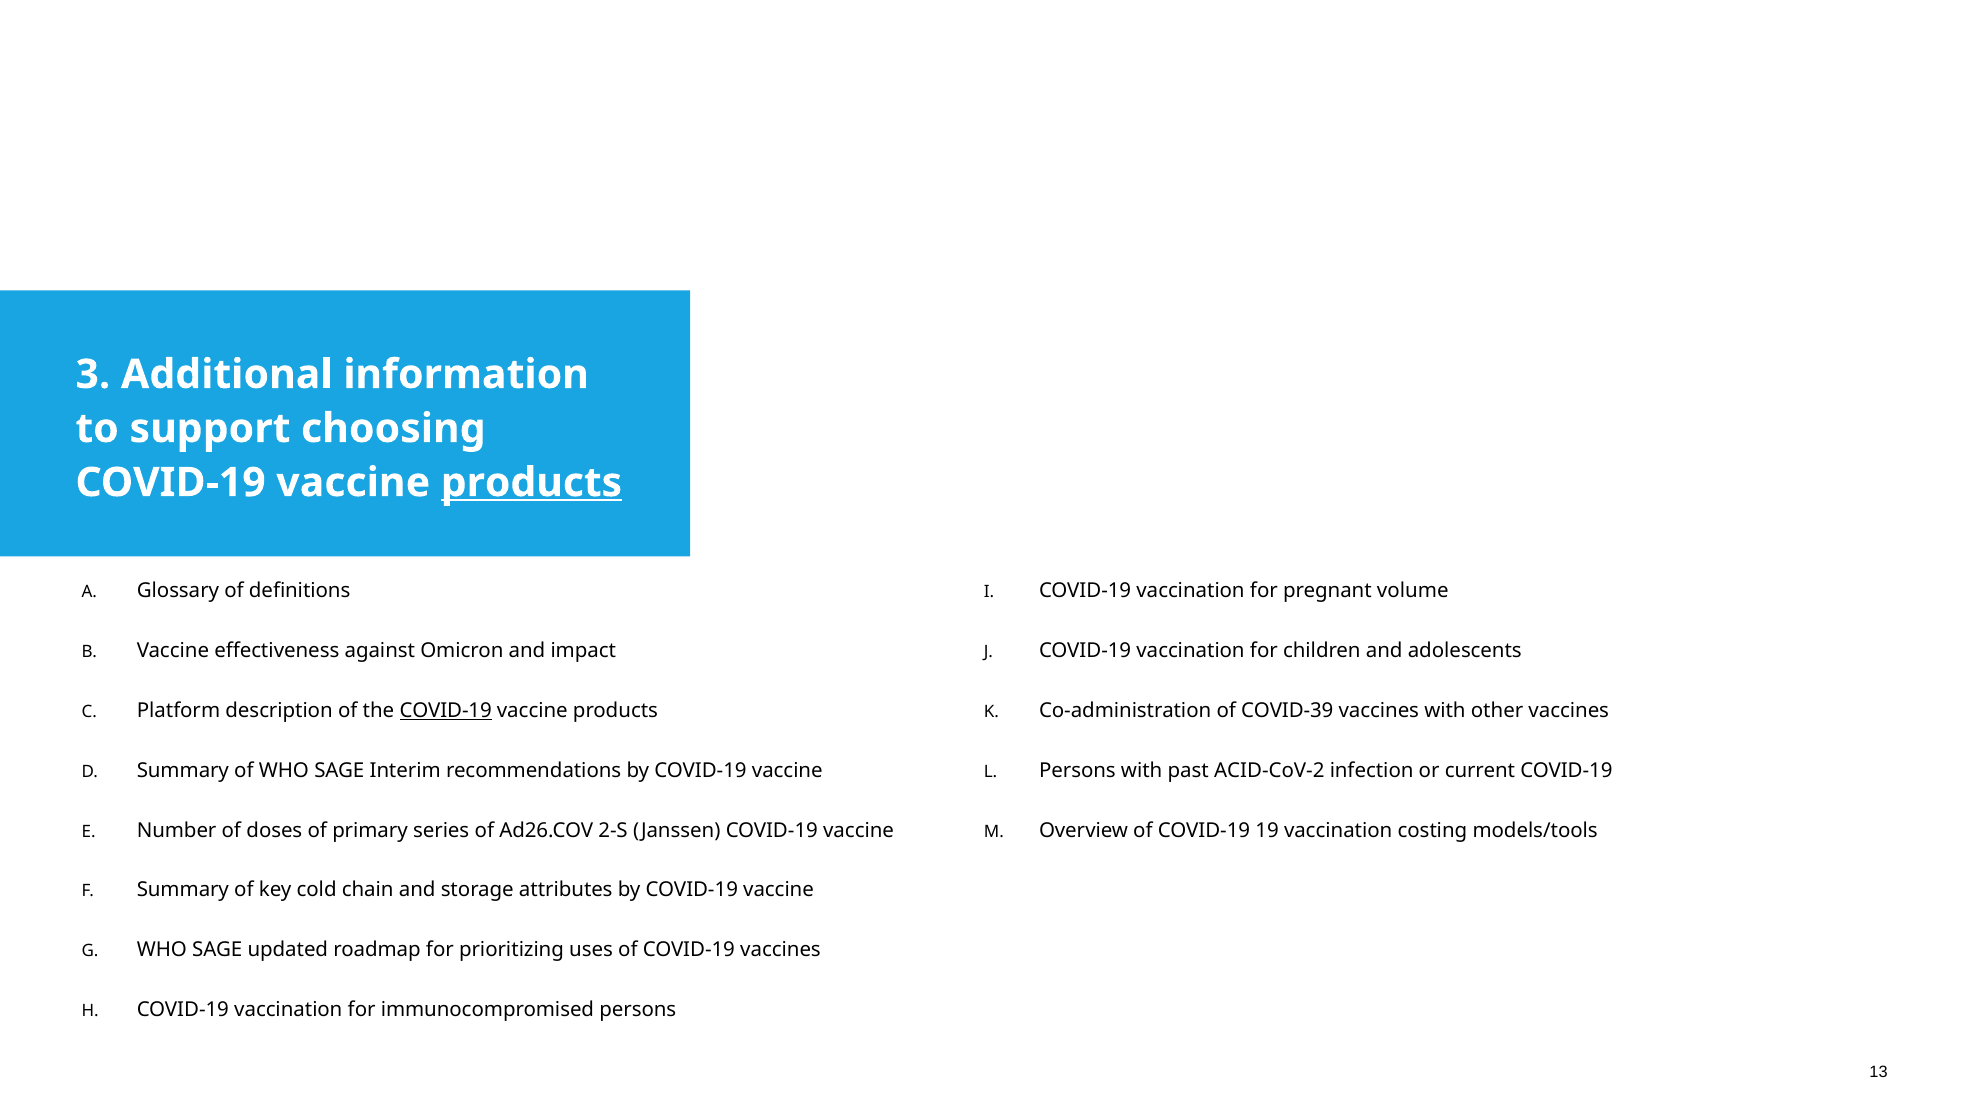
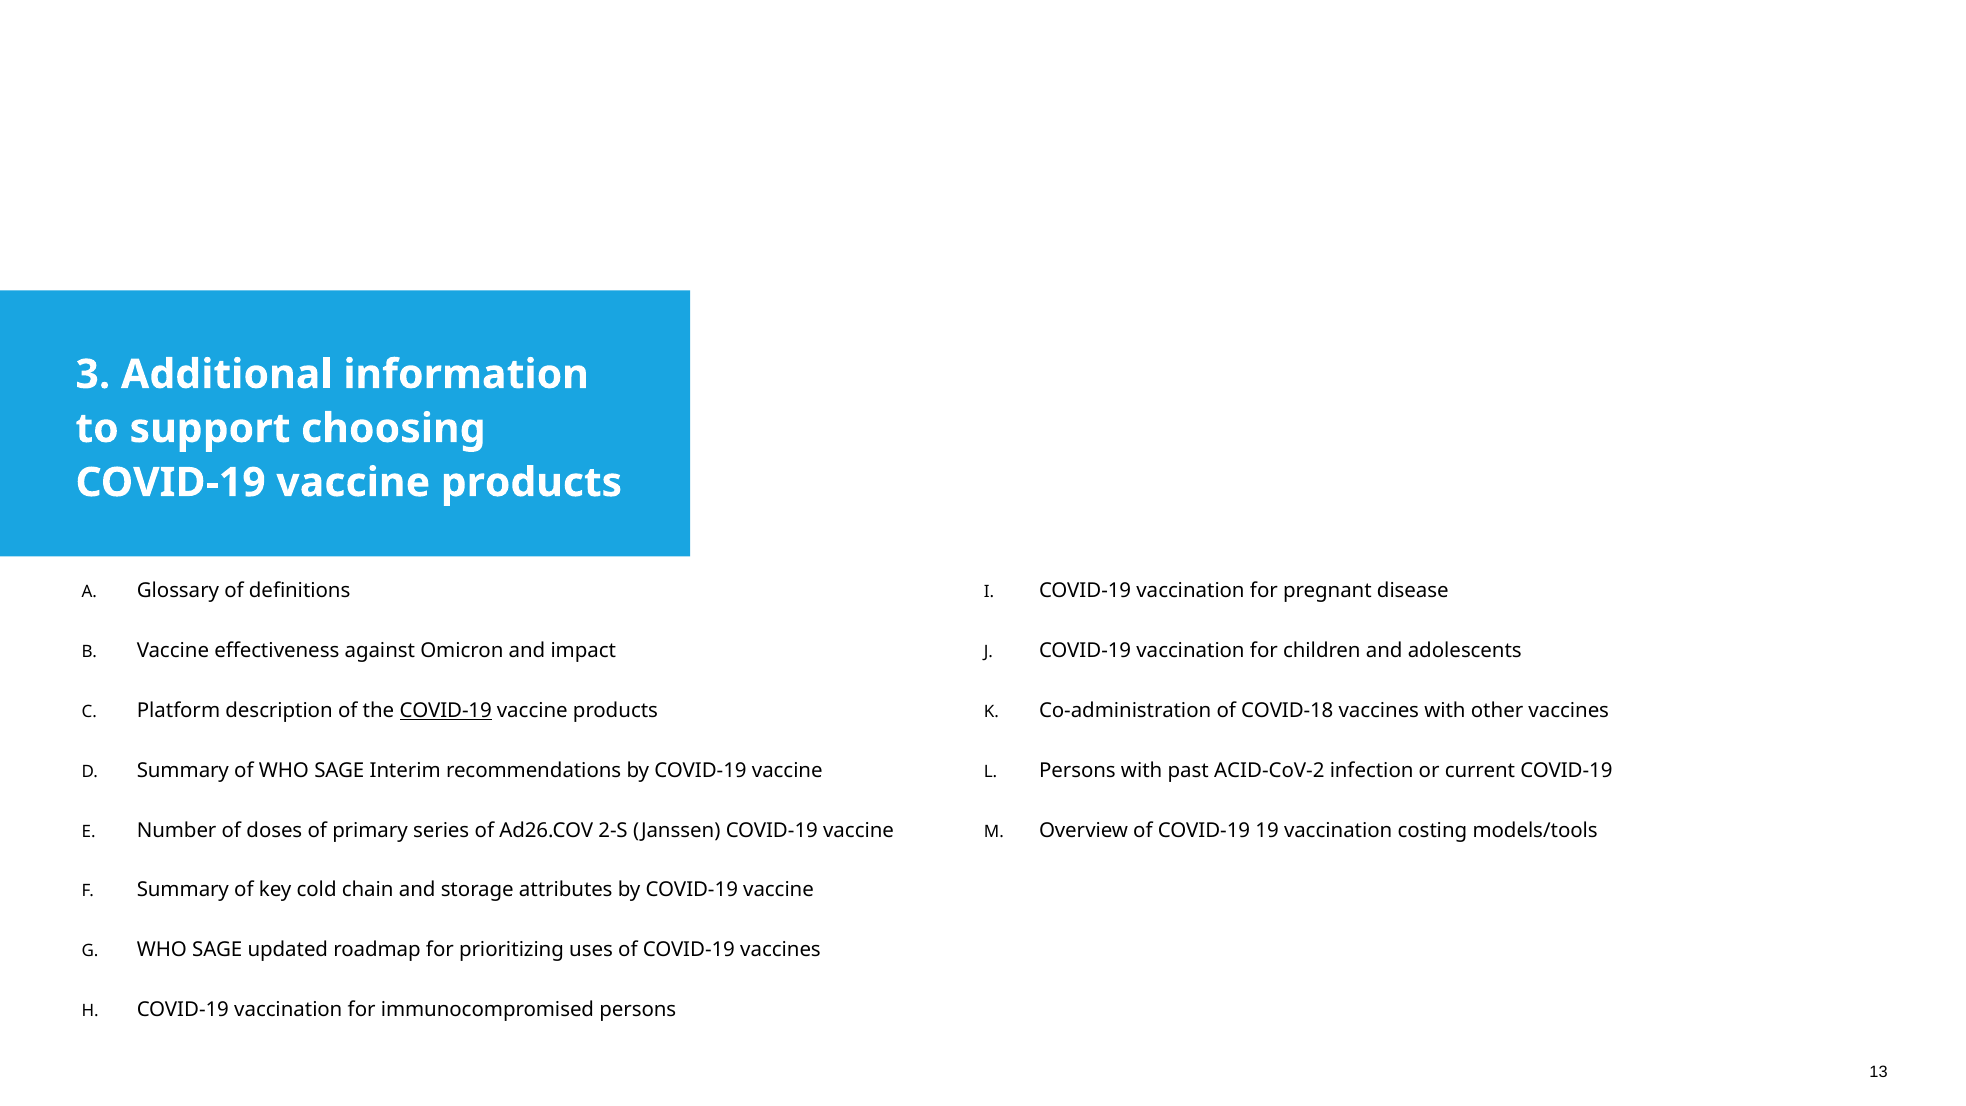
products at (531, 483) underline: present -> none
volume: volume -> disease
COVID-39: COVID-39 -> COVID-18
